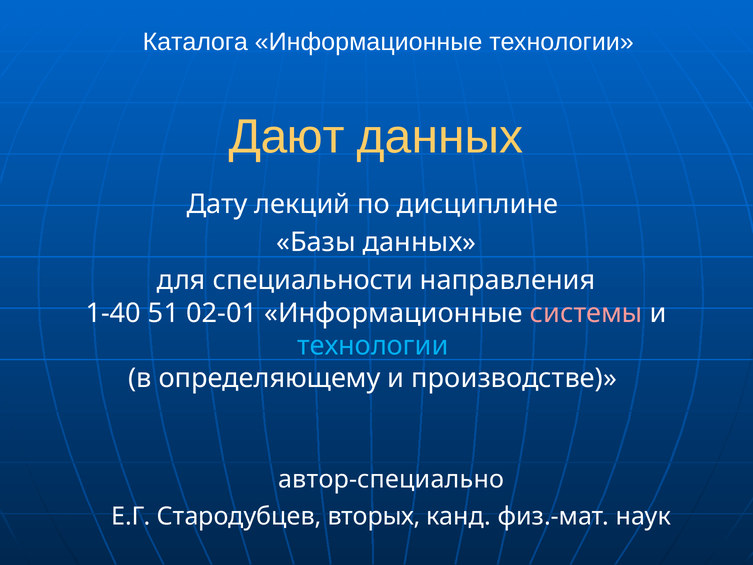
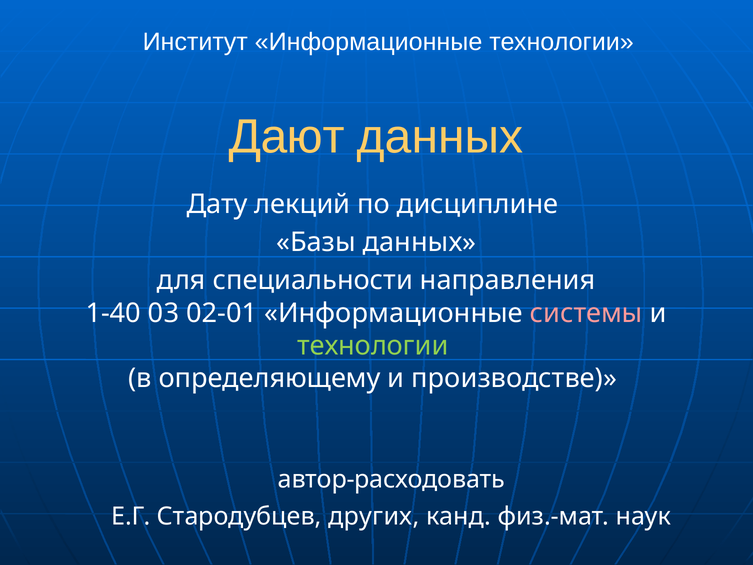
Каталога: Каталога -> Институт
51: 51 -> 03
технологии at (373, 346) colour: light blue -> light green
автор-специально: автор-специально -> автор-расходовать
вторых: вторых -> других
